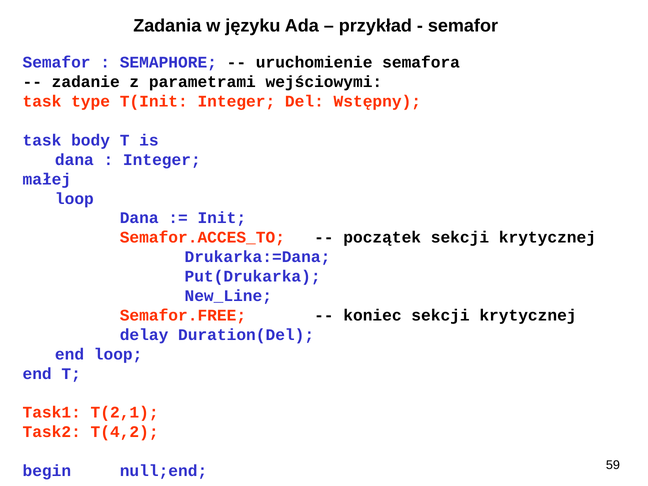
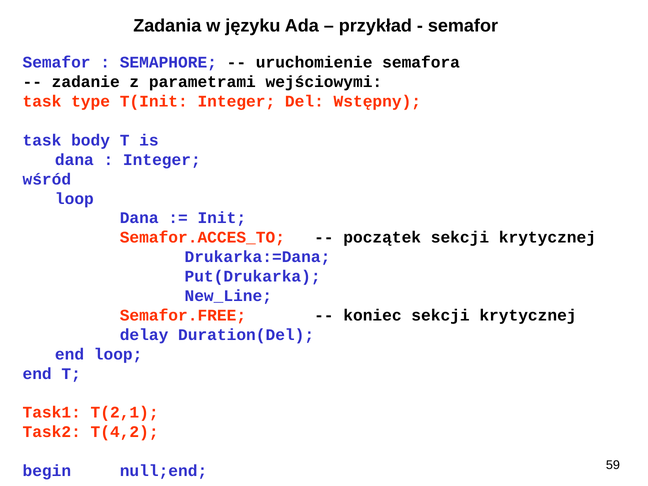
małej: małej -> wśród
